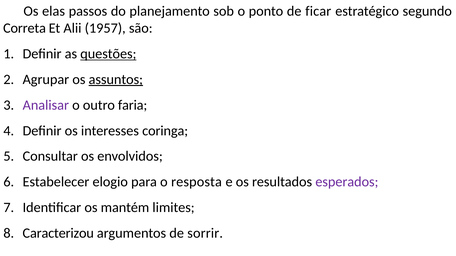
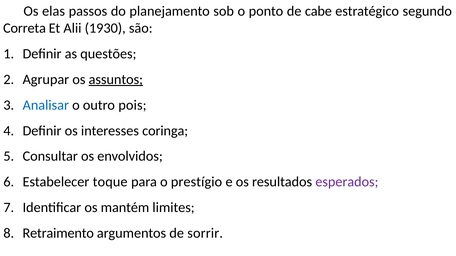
ficar: ficar -> cabe
1957: 1957 -> 1930
questões underline: present -> none
Analisar colour: purple -> blue
faria: faria -> pois
elogio: elogio -> toque
resposta: resposta -> prestígio
Caracterizou: Caracterizou -> Retraimento
